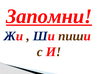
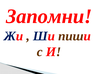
Запомни underline: present -> none
